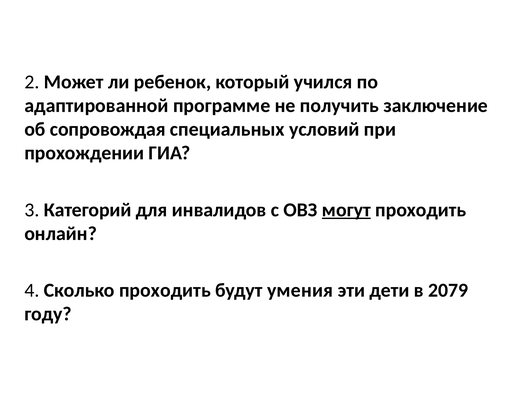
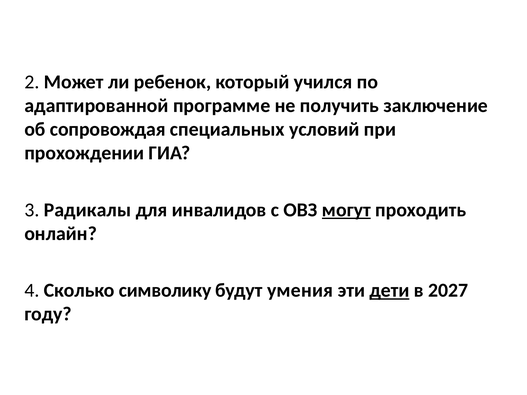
Категорий: Категорий -> Радикалы
Сколько проходить: проходить -> символику
дети underline: none -> present
2079: 2079 -> 2027
